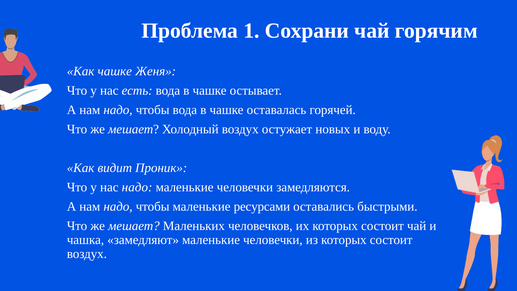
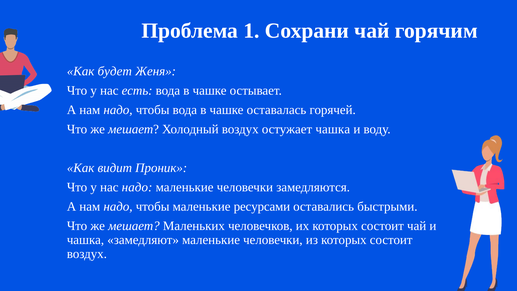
Как чашке: чашке -> будет
остужает новых: новых -> чашка
